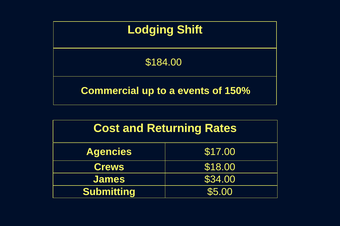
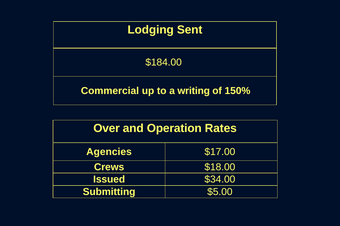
Shift: Shift -> Sent
events: events -> writing
Cost: Cost -> Over
Returning: Returning -> Operation
James: James -> Issued
